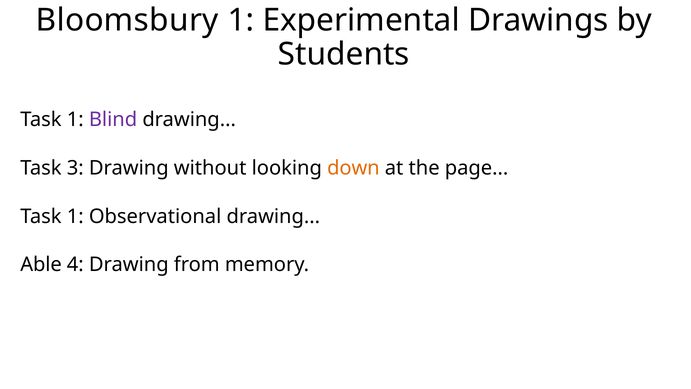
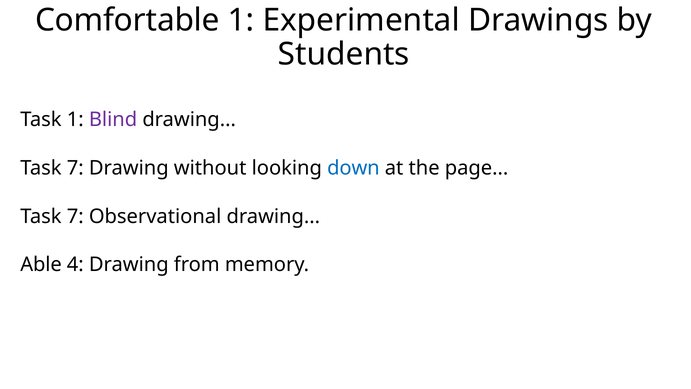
Bloomsbury: Bloomsbury -> Comfortable
3 at (75, 168): 3 -> 7
down colour: orange -> blue
1 at (75, 216): 1 -> 7
